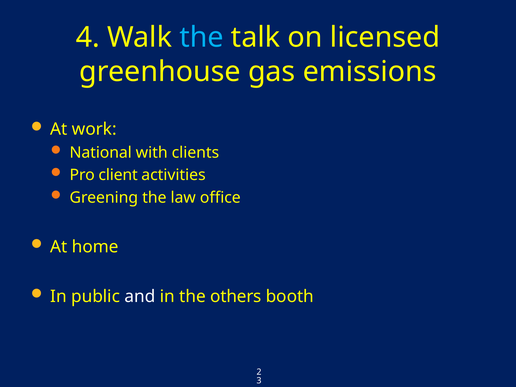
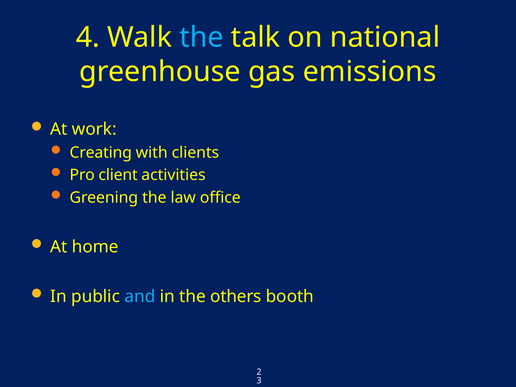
licensed: licensed -> national
National: National -> Creating
and colour: white -> light blue
